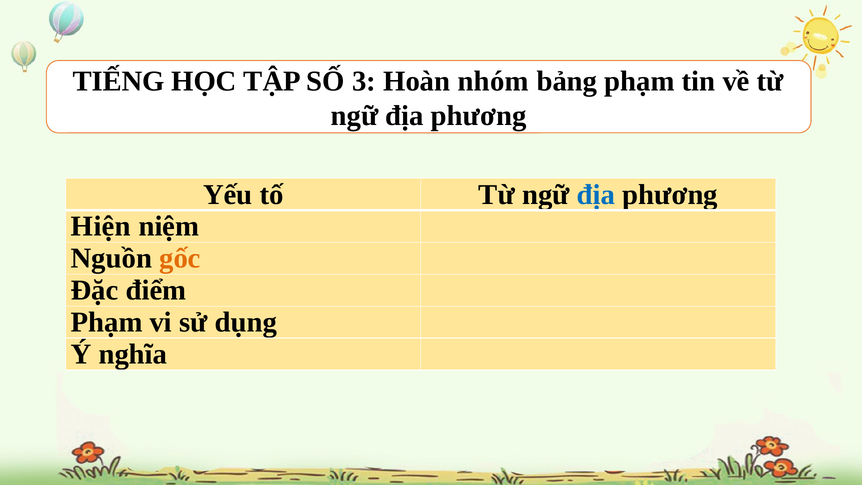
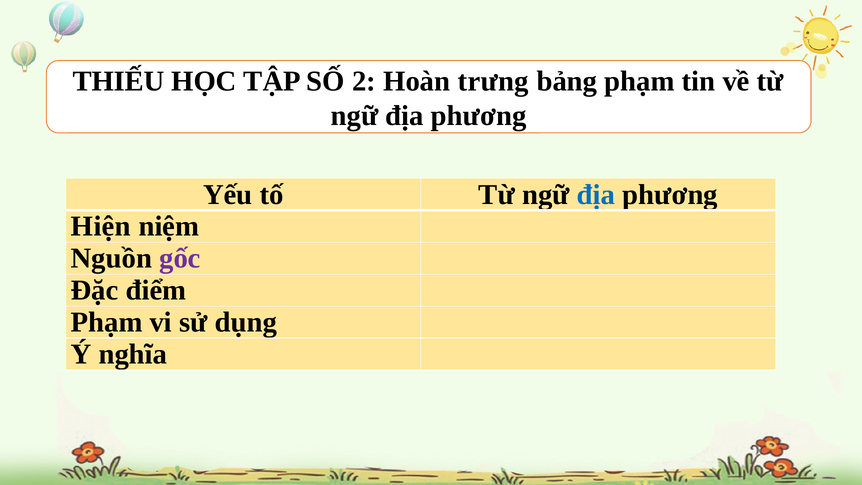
TIẾNG: TIẾNG -> THIẾU
3: 3 -> 2
nhóm: nhóm -> trưng
gốc colour: orange -> purple
